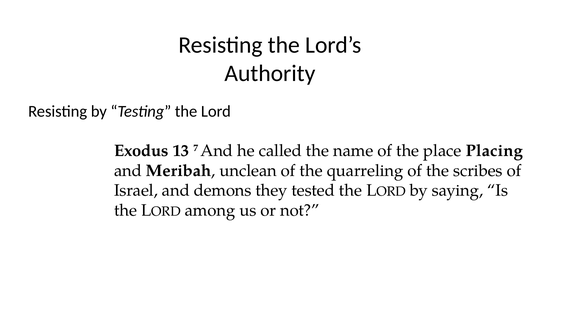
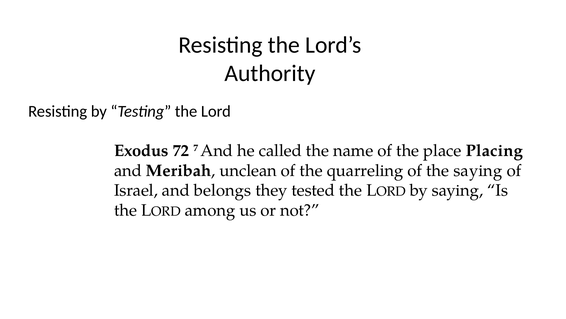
13: 13 -> 72
the scribes: scribes -> saying
demons: demons -> belongs
